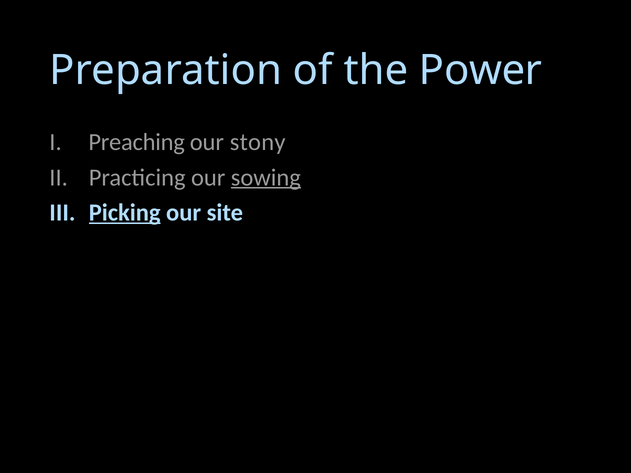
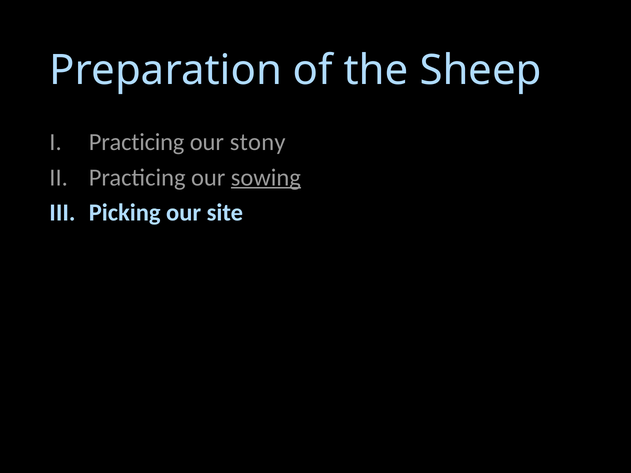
Power: Power -> Sheep
Preaching at (137, 142): Preaching -> Practicing
Picking underline: present -> none
